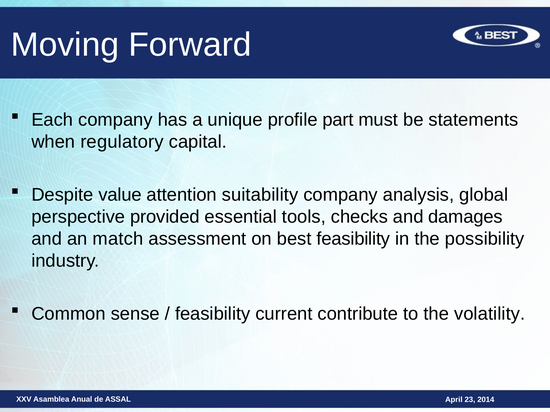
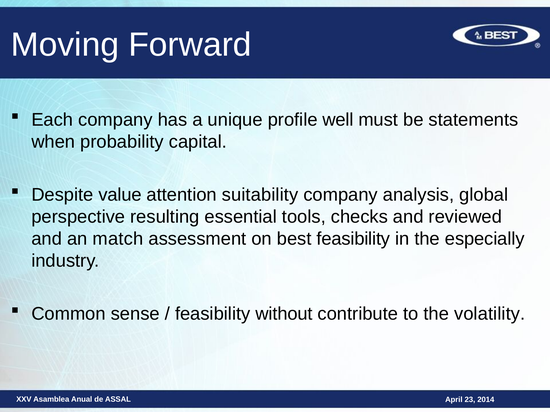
part: part -> well
regulatory: regulatory -> probability
provided: provided -> resulting
damages: damages -> reviewed
possibility: possibility -> especially
current: current -> without
